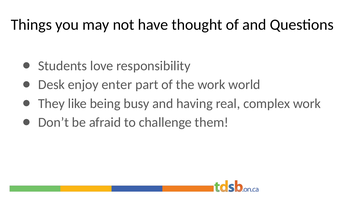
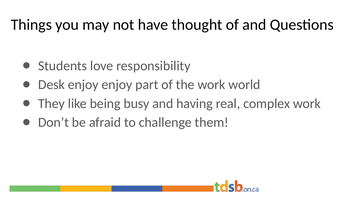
enjoy enter: enter -> enjoy
